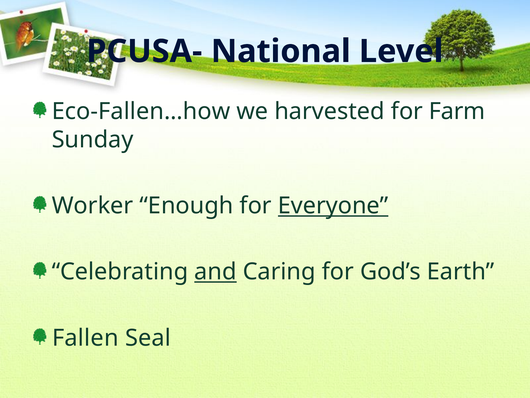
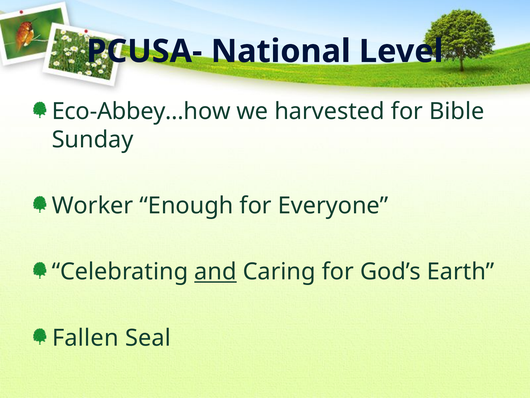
Eco-Fallen…how: Eco-Fallen…how -> Eco-Abbey…how
Farm: Farm -> Bible
Everyone underline: present -> none
